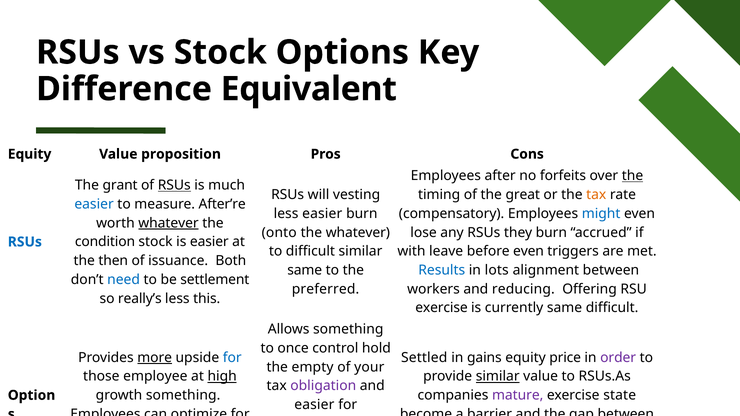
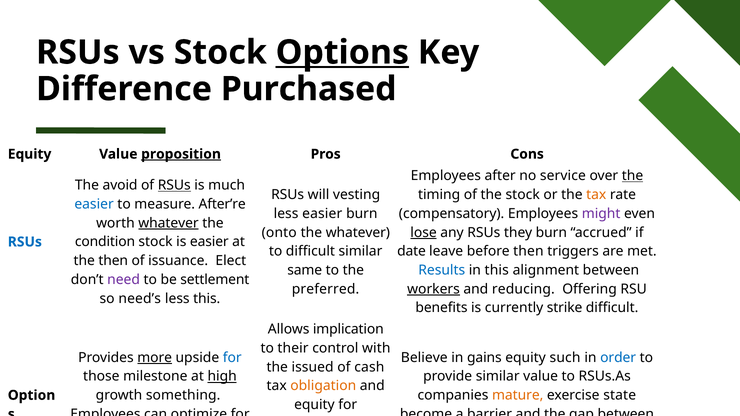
Options underline: none -> present
Equivalent: Equivalent -> Purchased
proposition underline: none -> present
forfeits: forfeits -> service
grant: grant -> avoid
the great: great -> stock
might colour: blue -> purple
lose underline: none -> present
with at (411, 251): with -> date
before even: even -> then
Both: Both -> Elect
in lots: lots -> this
need colour: blue -> purple
workers underline: none -> present
really’s: really’s -> need’s
exercise at (442, 308): exercise -> benefits
currently same: same -> strike
Allows something: something -> implication
once: once -> their
control hold: hold -> with
Settled: Settled -> Believe
equity price: price -> such
order colour: purple -> blue
empty: empty -> issued
your: your -> cash
employee: employee -> milestone
similar at (498, 377) underline: present -> none
obligation colour: purple -> orange
mature colour: purple -> orange
easier at (314, 405): easier -> equity
